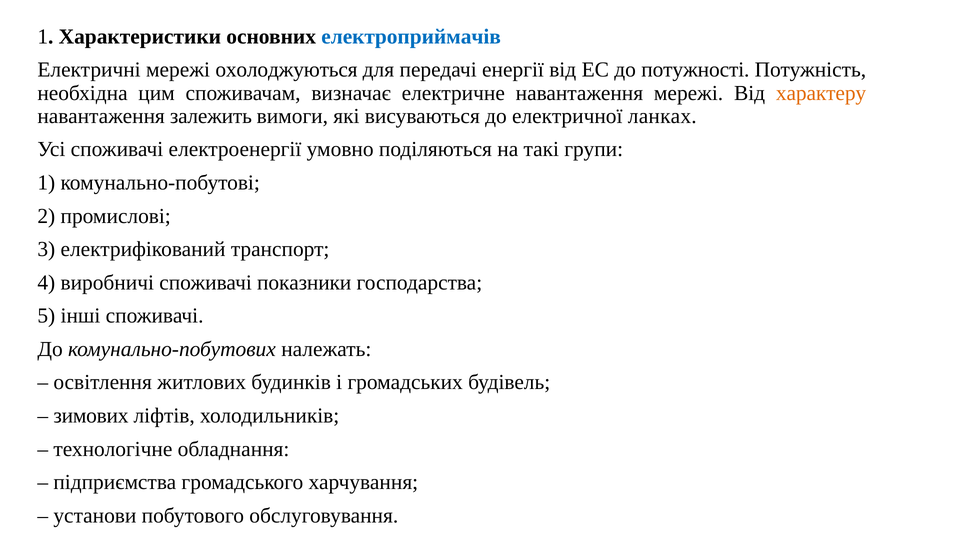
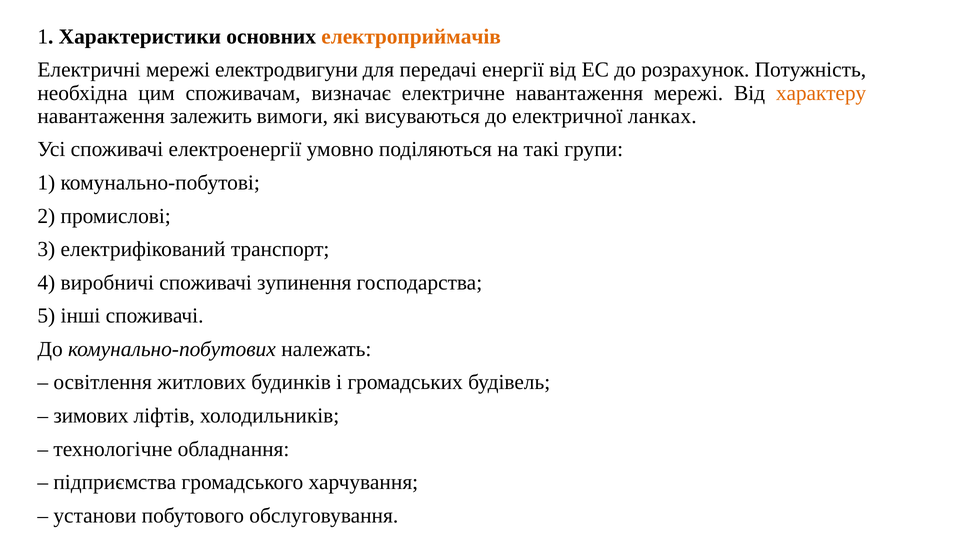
електроприймачів colour: blue -> orange
охолоджуються: охолоджуються -> електродвигуни
потужності: потужності -> розрахунок
показники: показники -> зупинення
